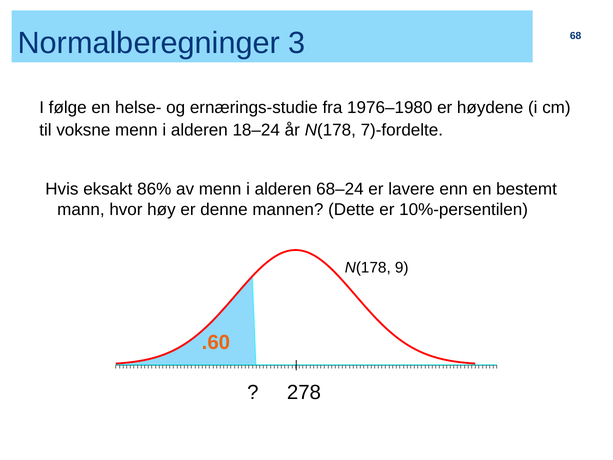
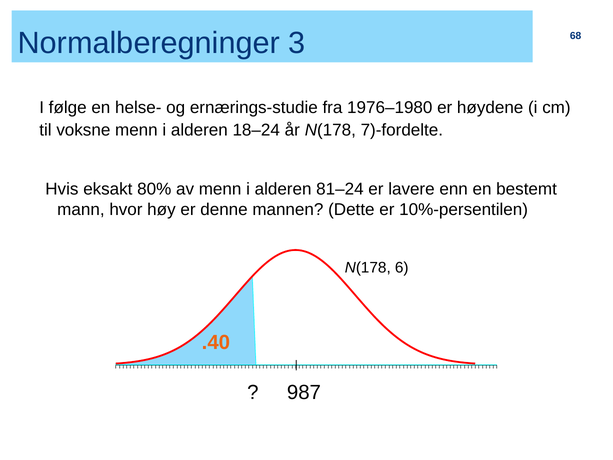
86%: 86% -> 80%
68–24: 68–24 -> 81–24
9: 9 -> 6
.60: .60 -> .40
278: 278 -> 987
